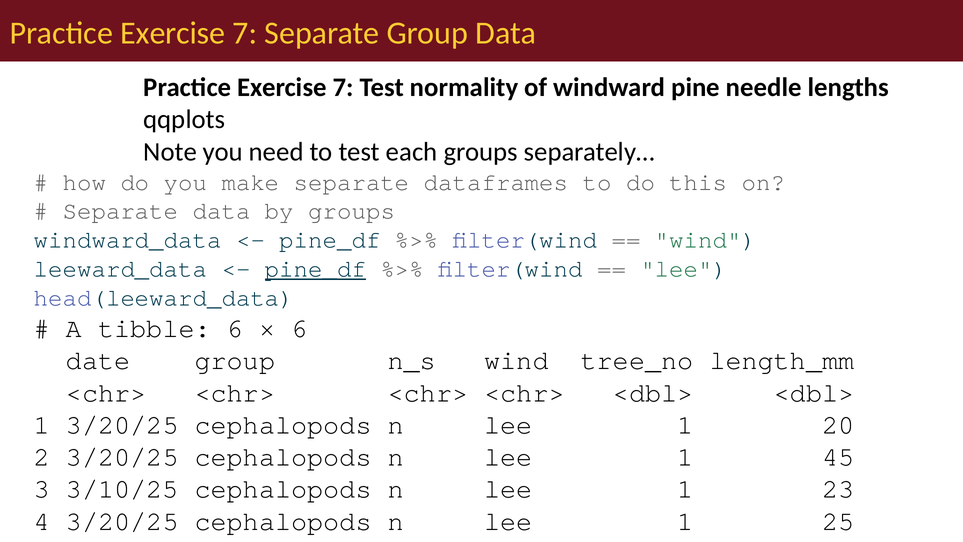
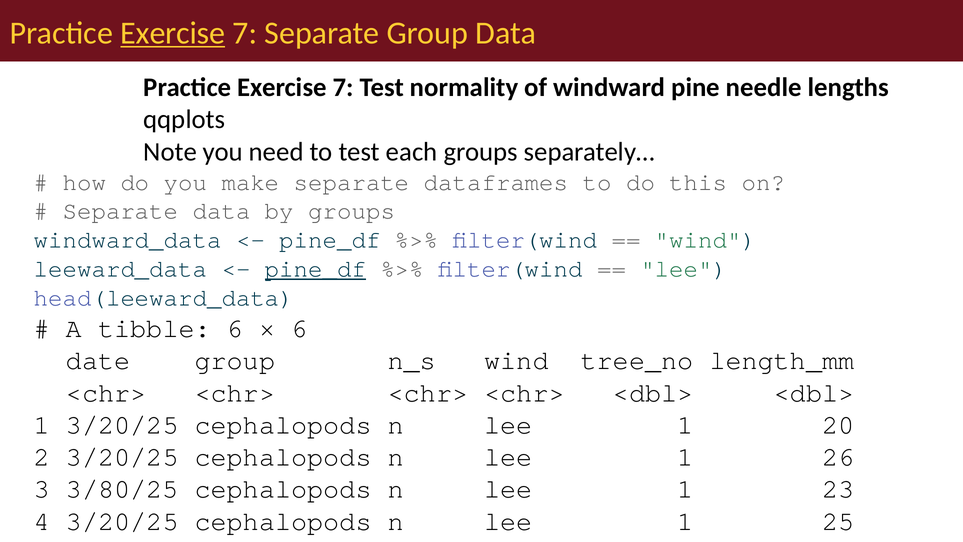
Exercise at (173, 33) underline: none -> present
45: 45 -> 26
3/10/25: 3/10/25 -> 3/80/25
